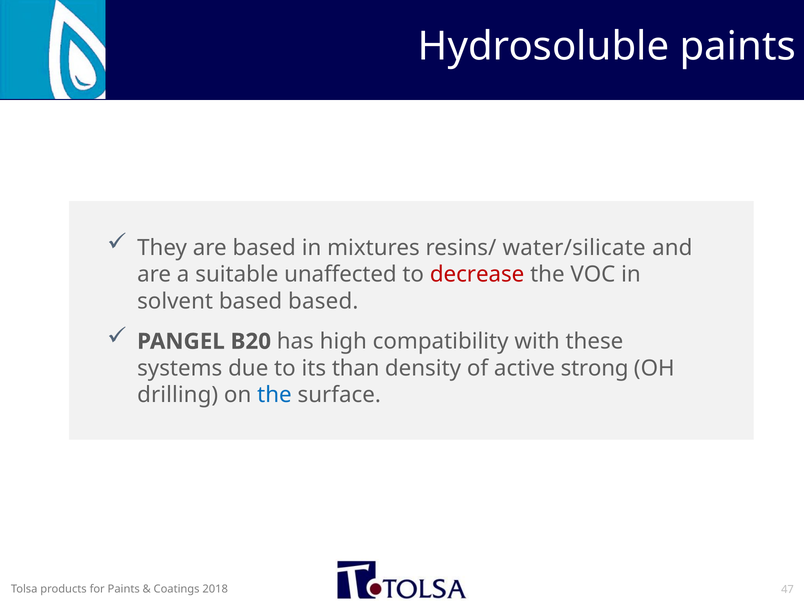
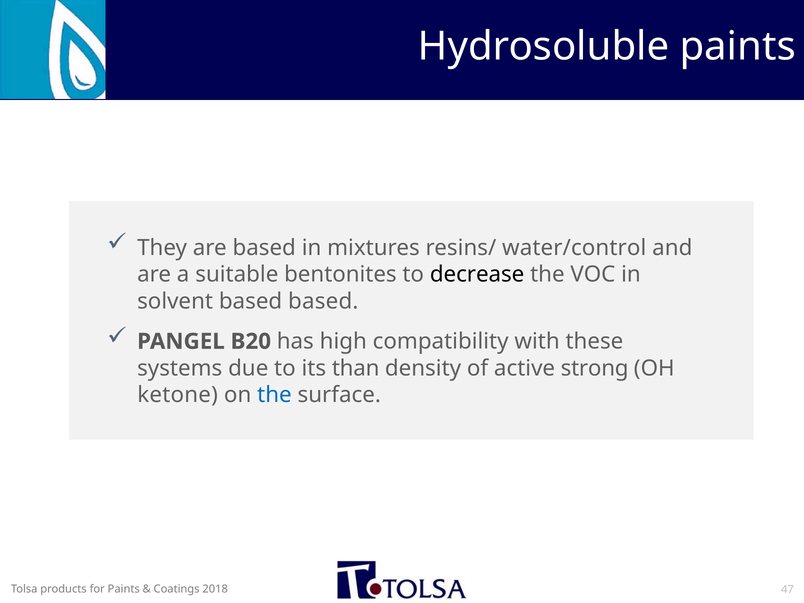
water/silicate: water/silicate -> water/control
unaffected: unaffected -> bentonites
decrease colour: red -> black
drilling: drilling -> ketone
